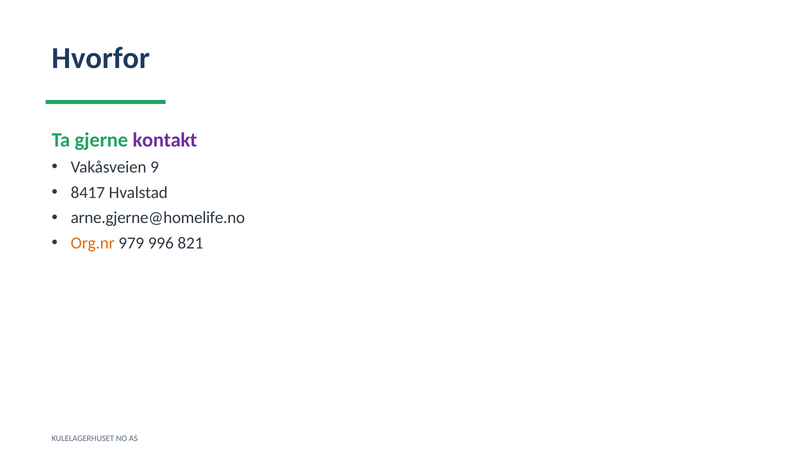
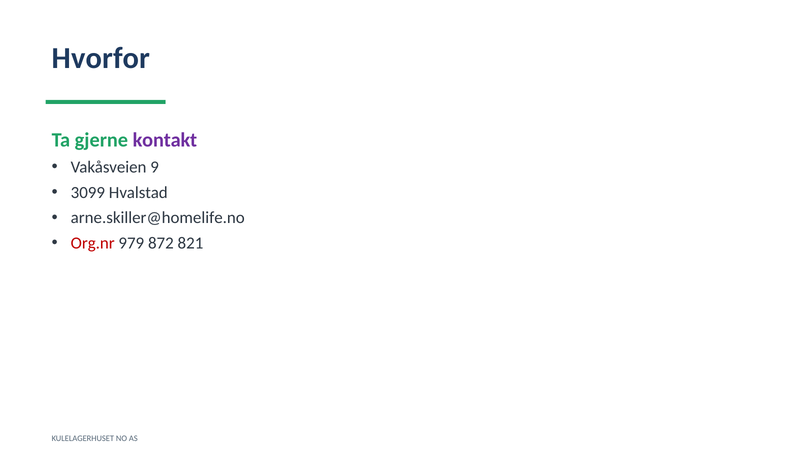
8417: 8417 -> 3099
arne.gjerne@homelife.no: arne.gjerne@homelife.no -> arne.skiller@homelife.no
Org.nr colour: orange -> red
996: 996 -> 872
